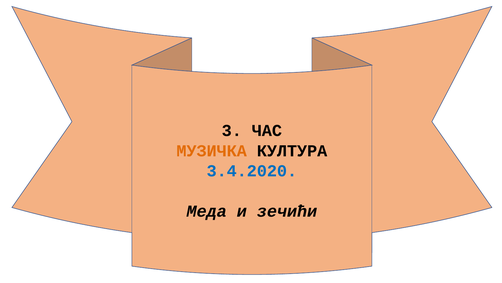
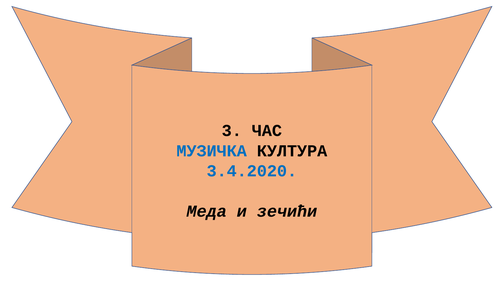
МУЗИЧКА colour: orange -> blue
